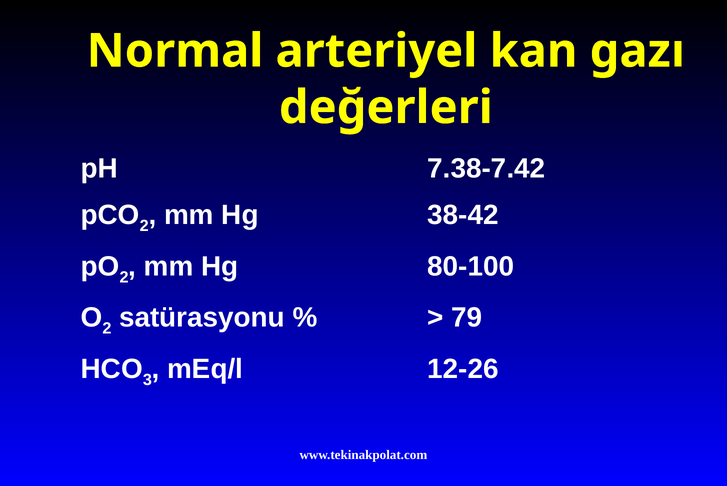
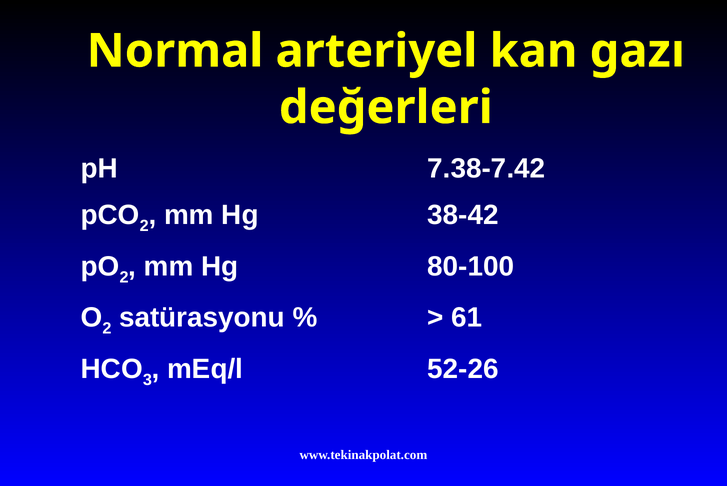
79: 79 -> 61
12-26: 12-26 -> 52-26
